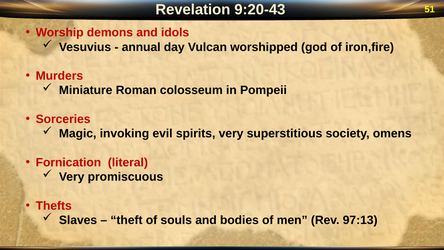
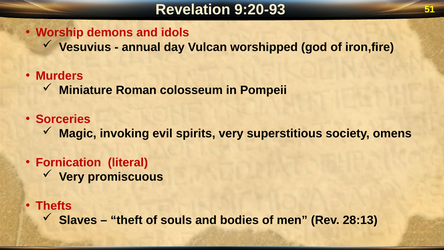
9:20-43: 9:20-43 -> 9:20-93
97:13: 97:13 -> 28:13
